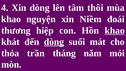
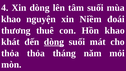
tâm thôi: thôi -> suối
hiệp: hiệp -> thuê
khao at (115, 30) underline: present -> none
thỏa trần: trần -> thỏa
